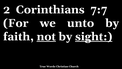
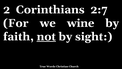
7:7: 7:7 -> 2:7
unto: unto -> wine
sight underline: present -> none
